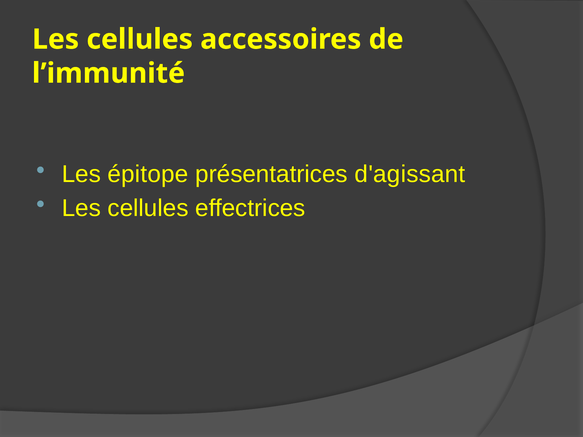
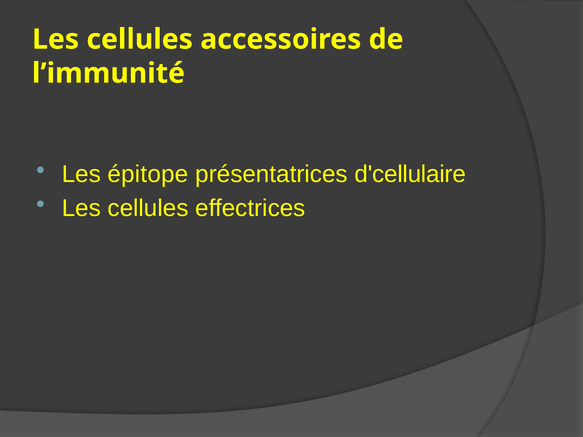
d'agissant: d'agissant -> d'cellulaire
